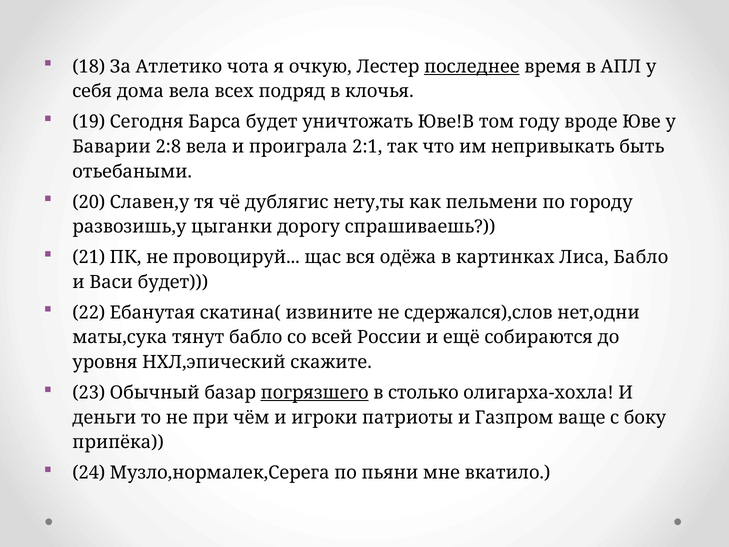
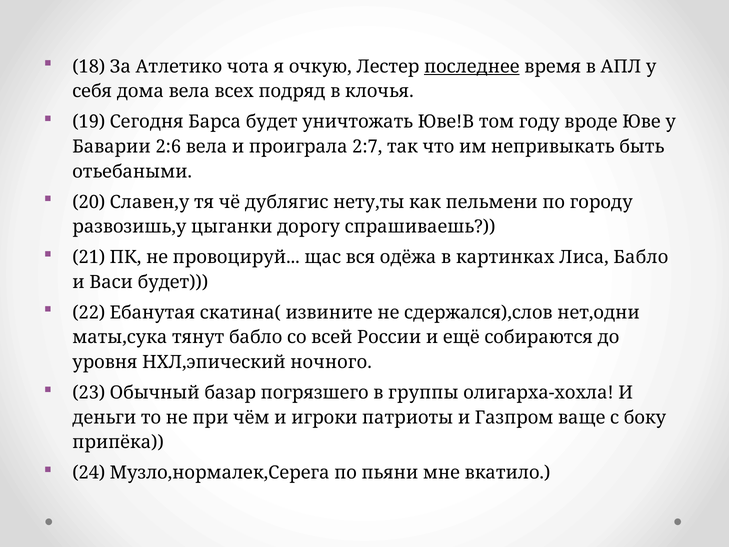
2:8: 2:8 -> 2:6
2:1: 2:1 -> 2:7
скажите: скажите -> ночного
погрязшего underline: present -> none
столько: столько -> группы
